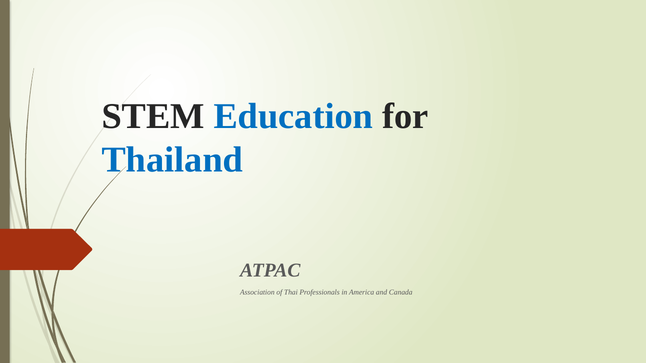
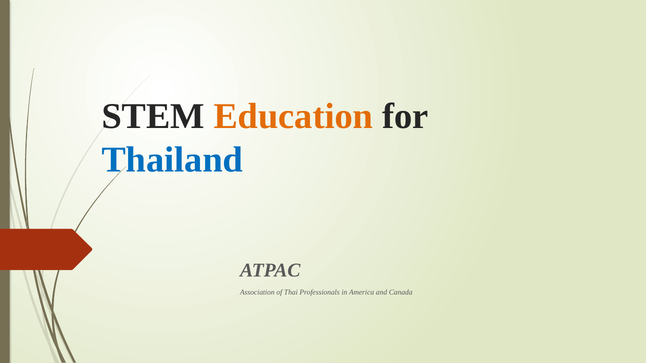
Education colour: blue -> orange
